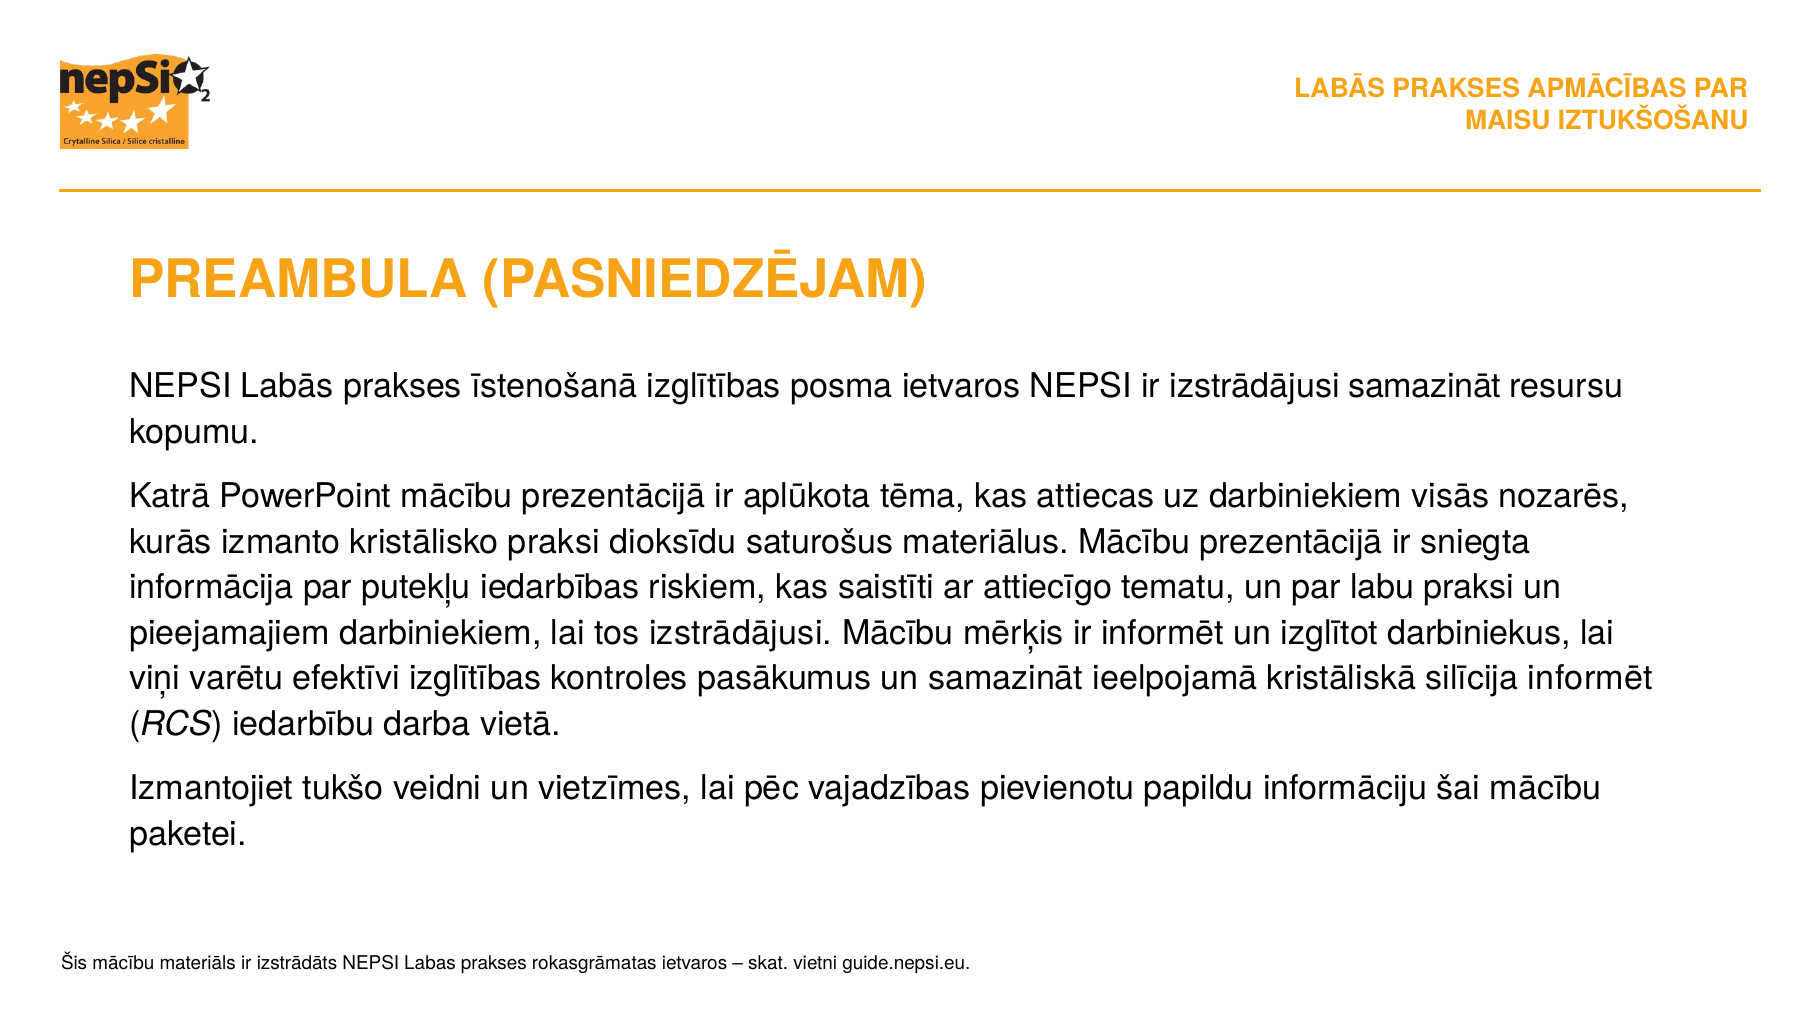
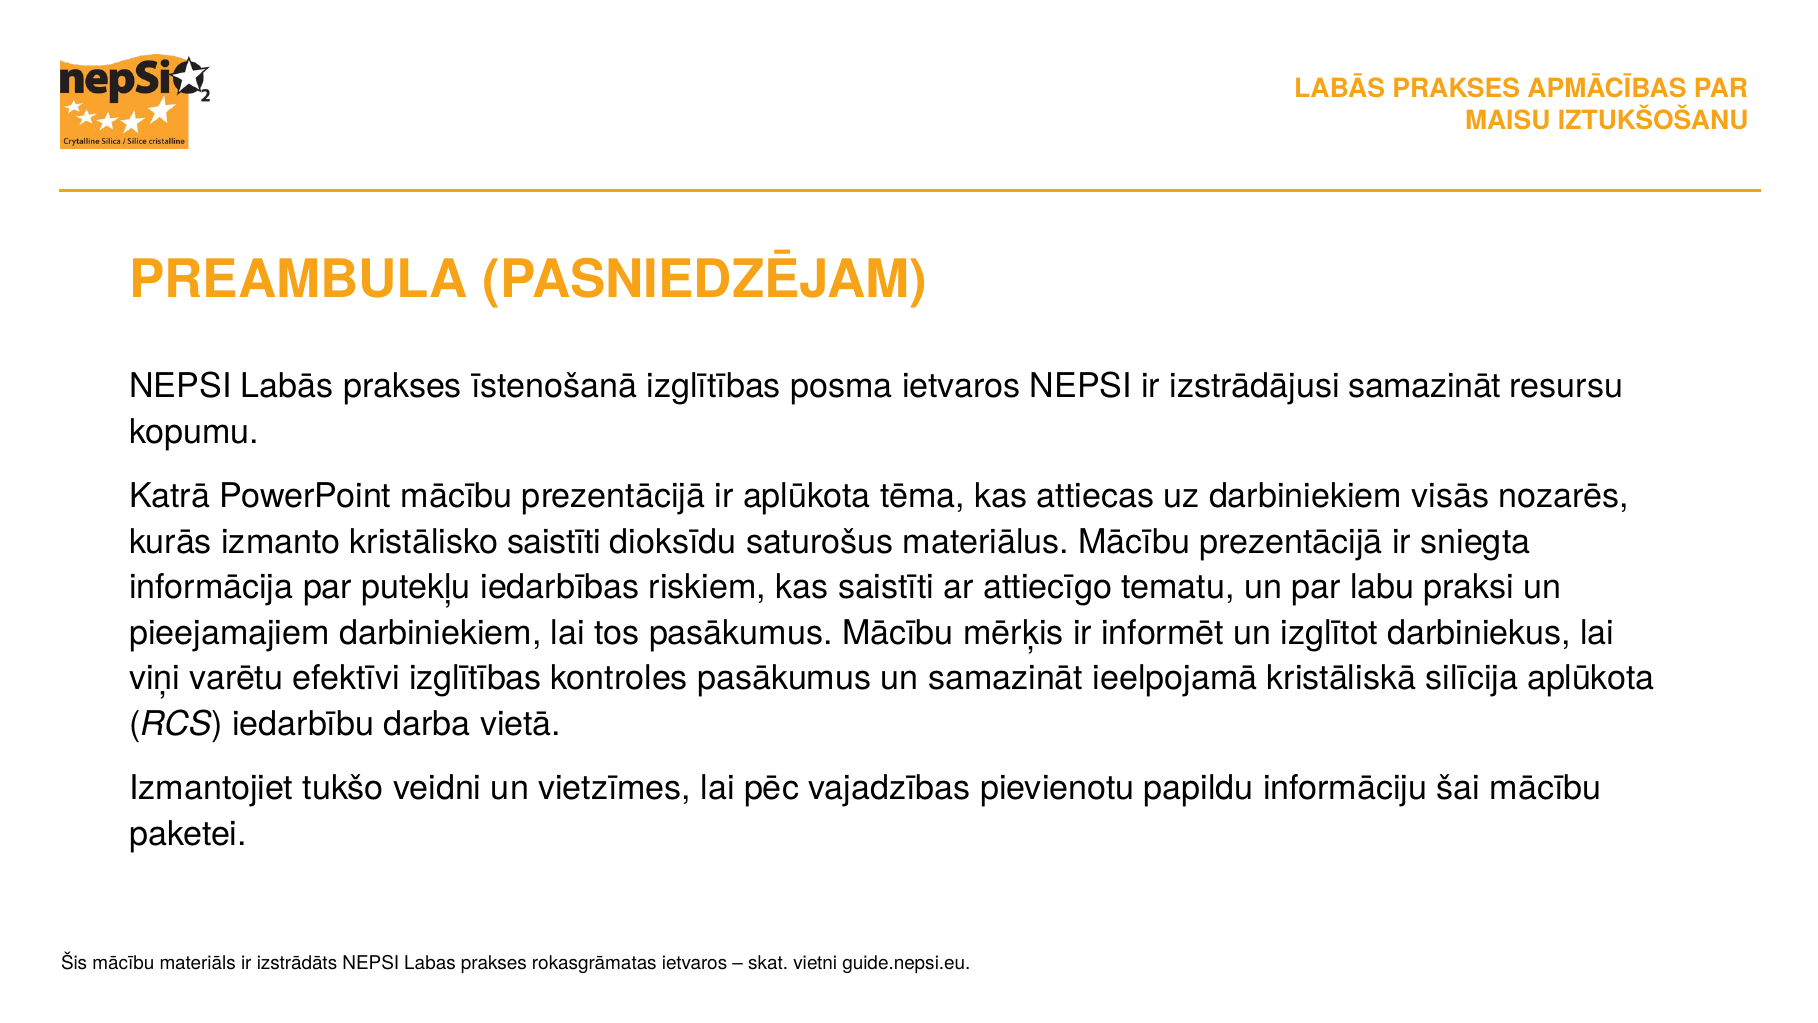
kristālisko praksi: praksi -> saistīti
tos izstrādājusi: izstrādājusi -> pasākumus
silīcija informēt: informēt -> aplūkota
